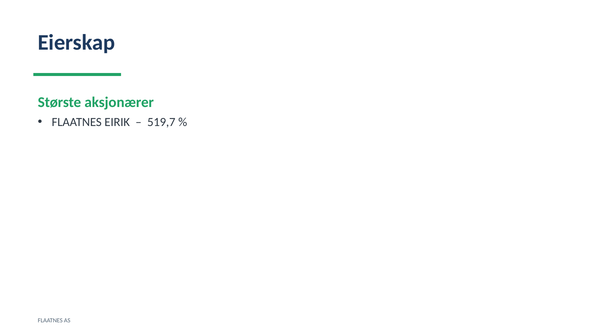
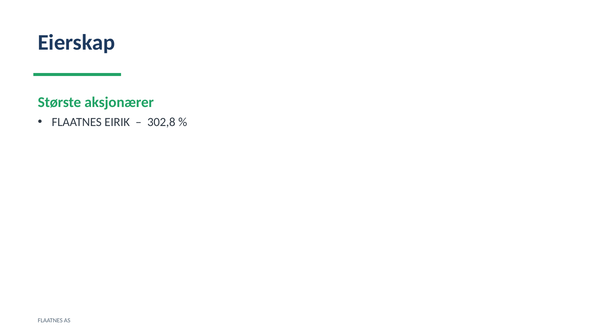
519,7: 519,7 -> 302,8
